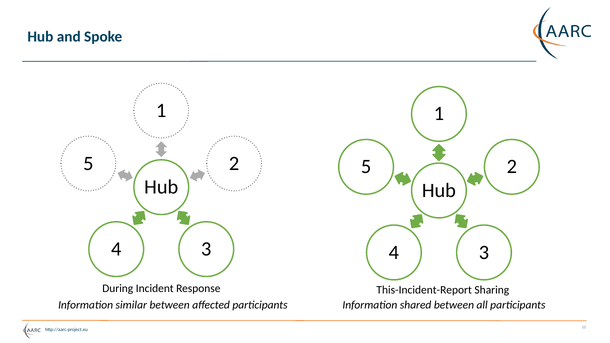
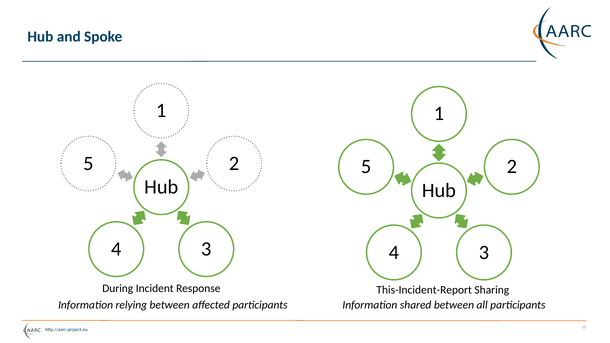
similar: similar -> relying
